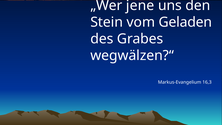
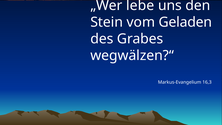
jene: jene -> lebe
